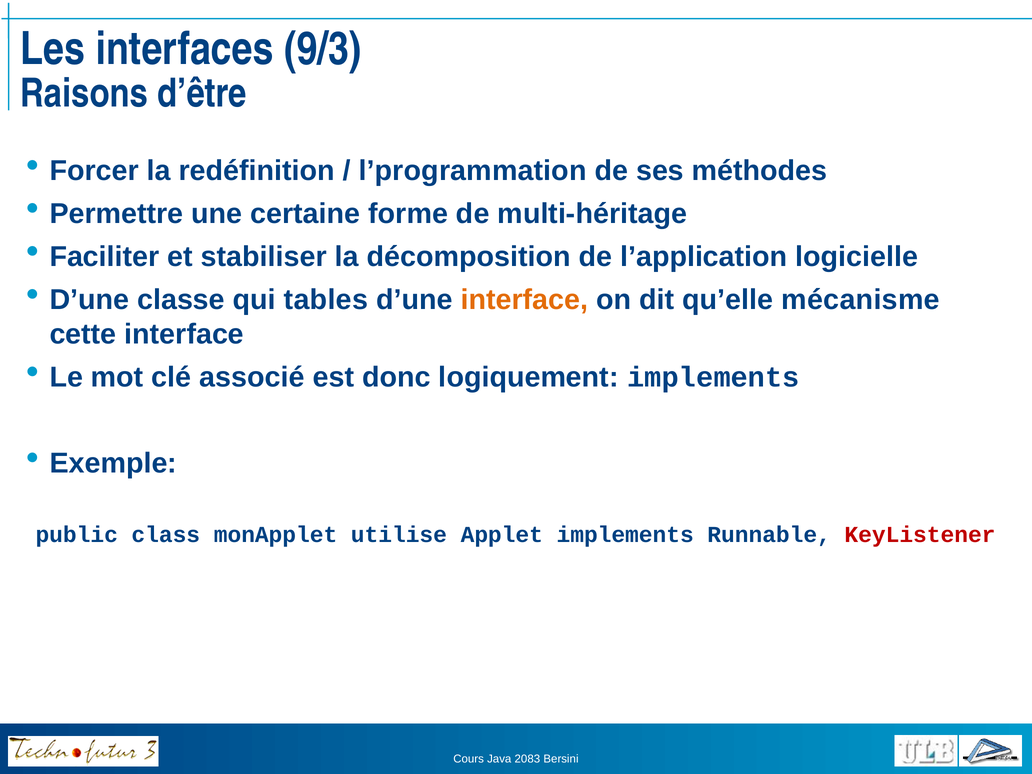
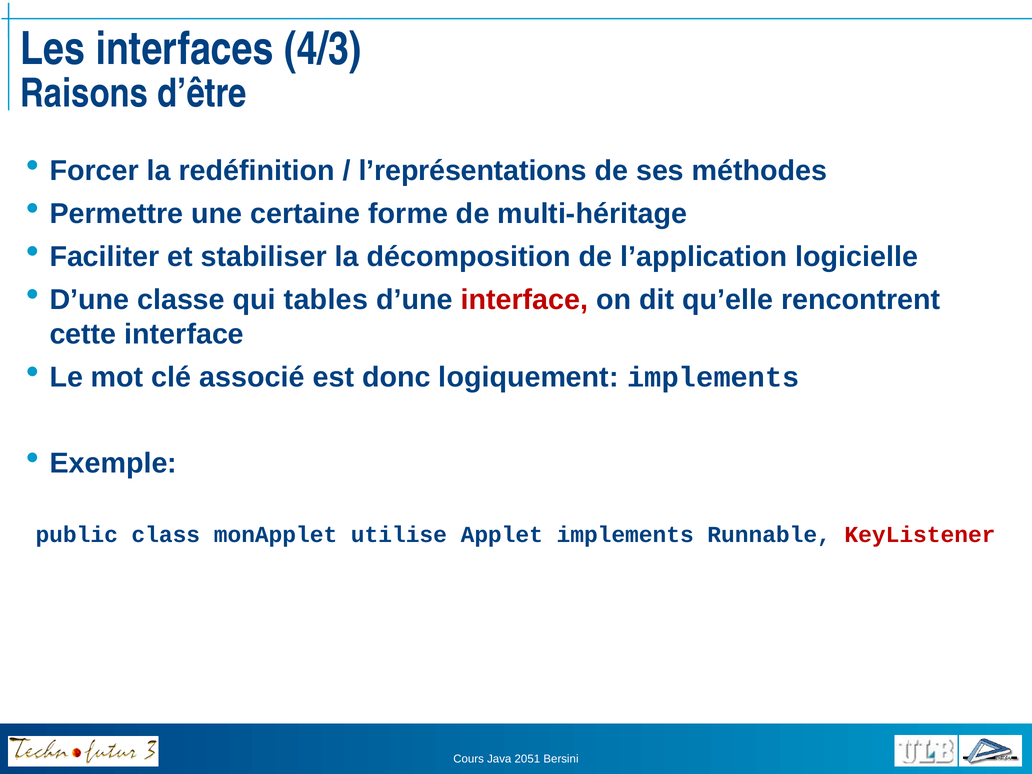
9/3: 9/3 -> 4/3
l’programmation: l’programmation -> l’représentations
interface at (524, 300) colour: orange -> red
mécanisme: mécanisme -> rencontrent
2083: 2083 -> 2051
